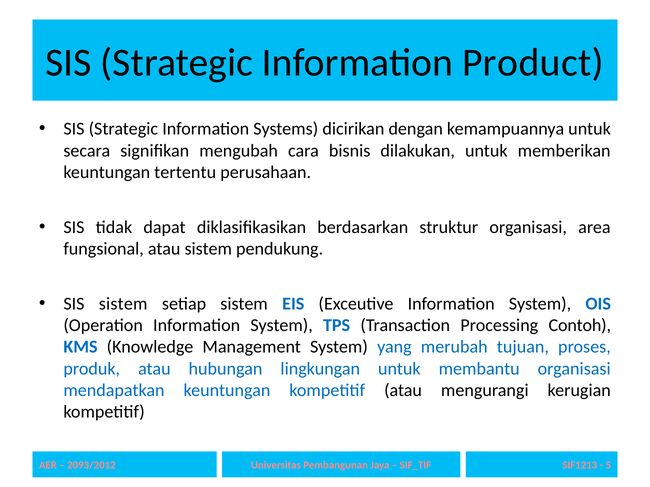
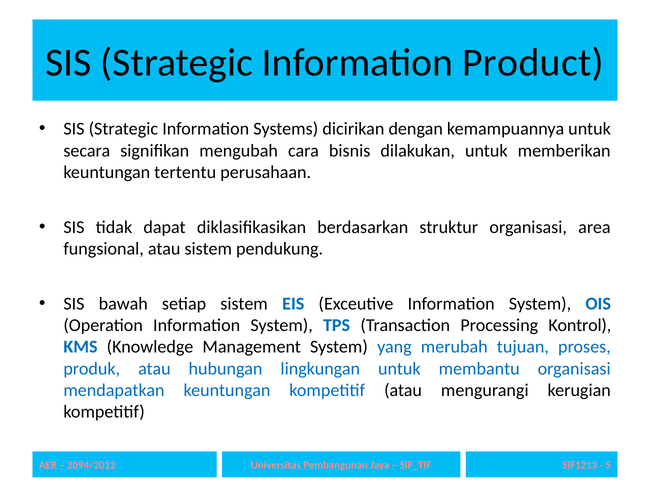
SIS sistem: sistem -> bawah
Contoh: Contoh -> Kontrol
2093/2012: 2093/2012 -> 2094/2012
